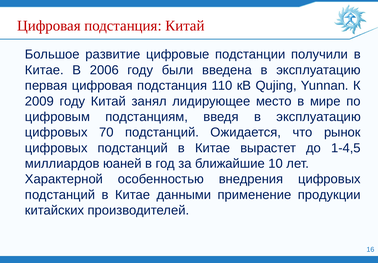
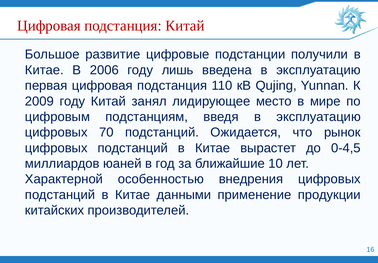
были: были -> лишь
1-4,5: 1-4,5 -> 0-4,5
